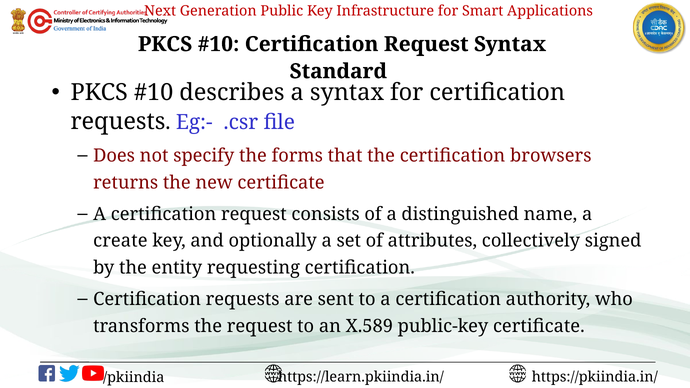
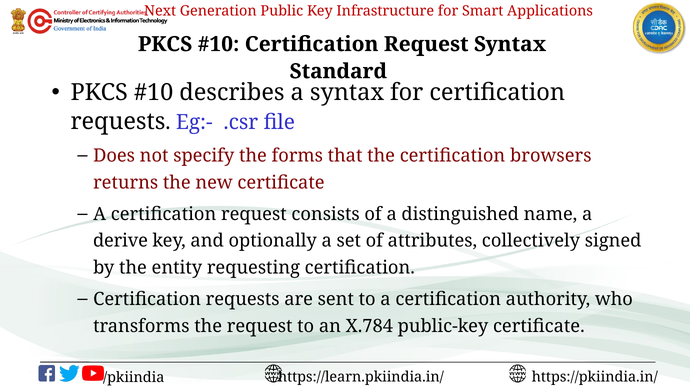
create: create -> derive
X.589: X.589 -> X.784
